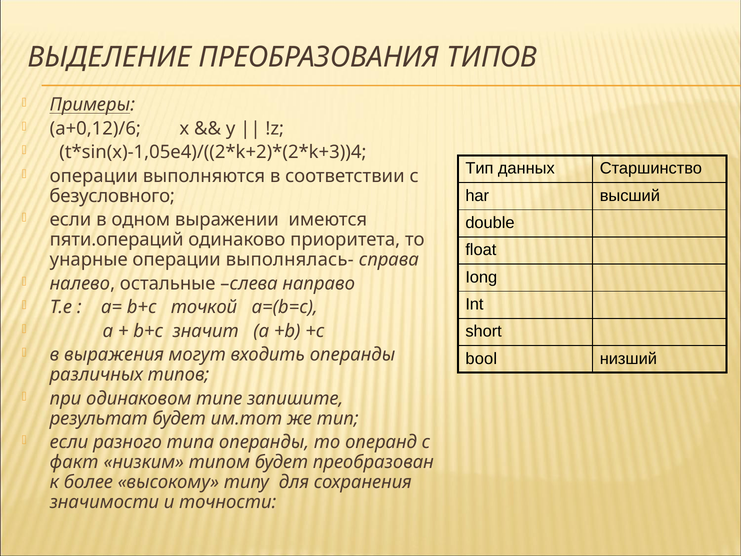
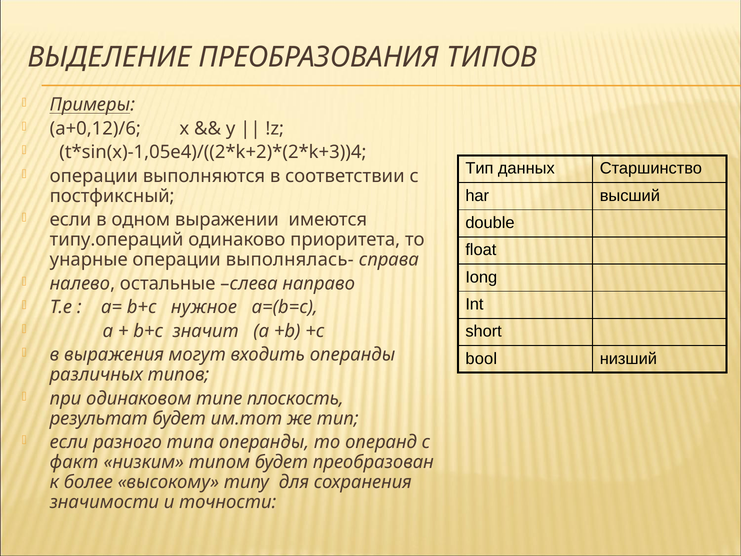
безусловного: безусловного -> постфиксный
пяти.операций: пяти.операций -> типу.операций
точкой: точкой -> нужное
запишите: запишите -> плоскость
